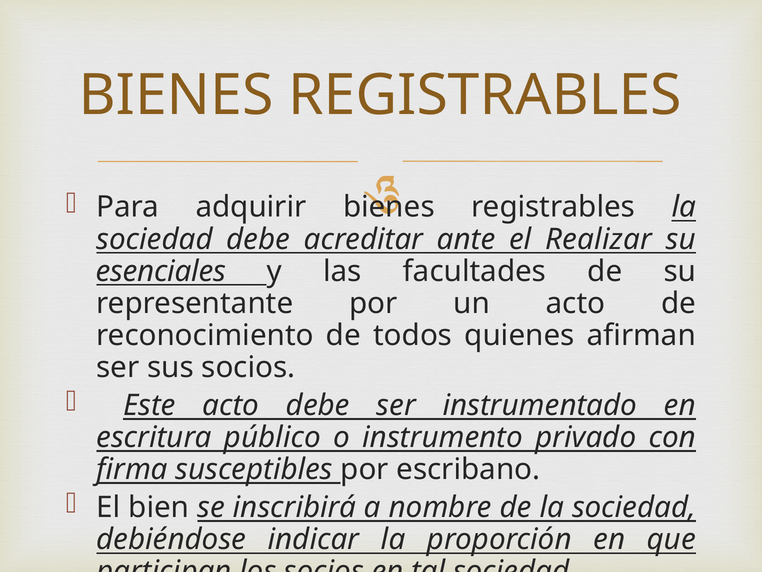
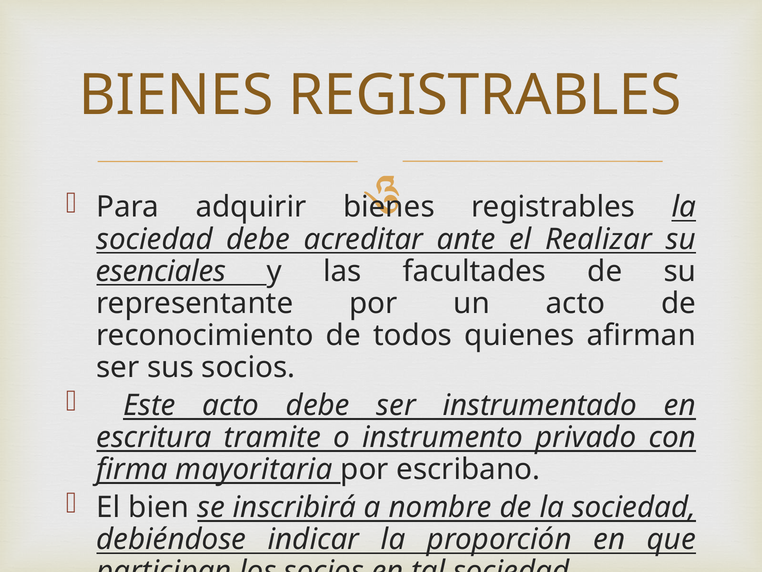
público: público -> tramite
susceptibles: susceptibles -> mayoritaria
